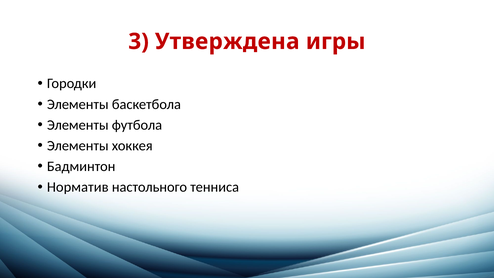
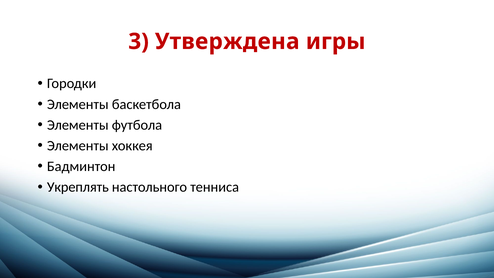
Норматив: Норматив -> Укреплять
